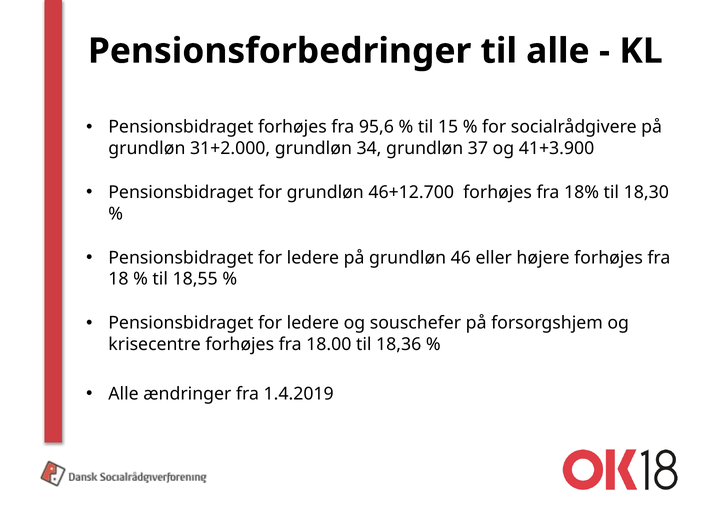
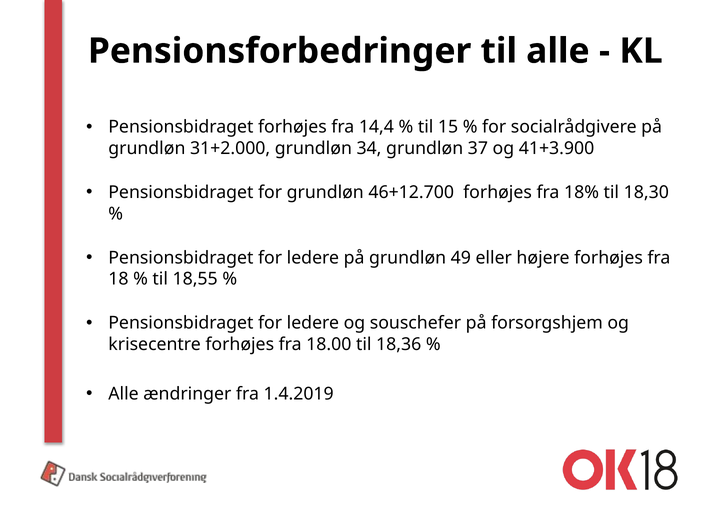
95,6: 95,6 -> 14,4
46: 46 -> 49
